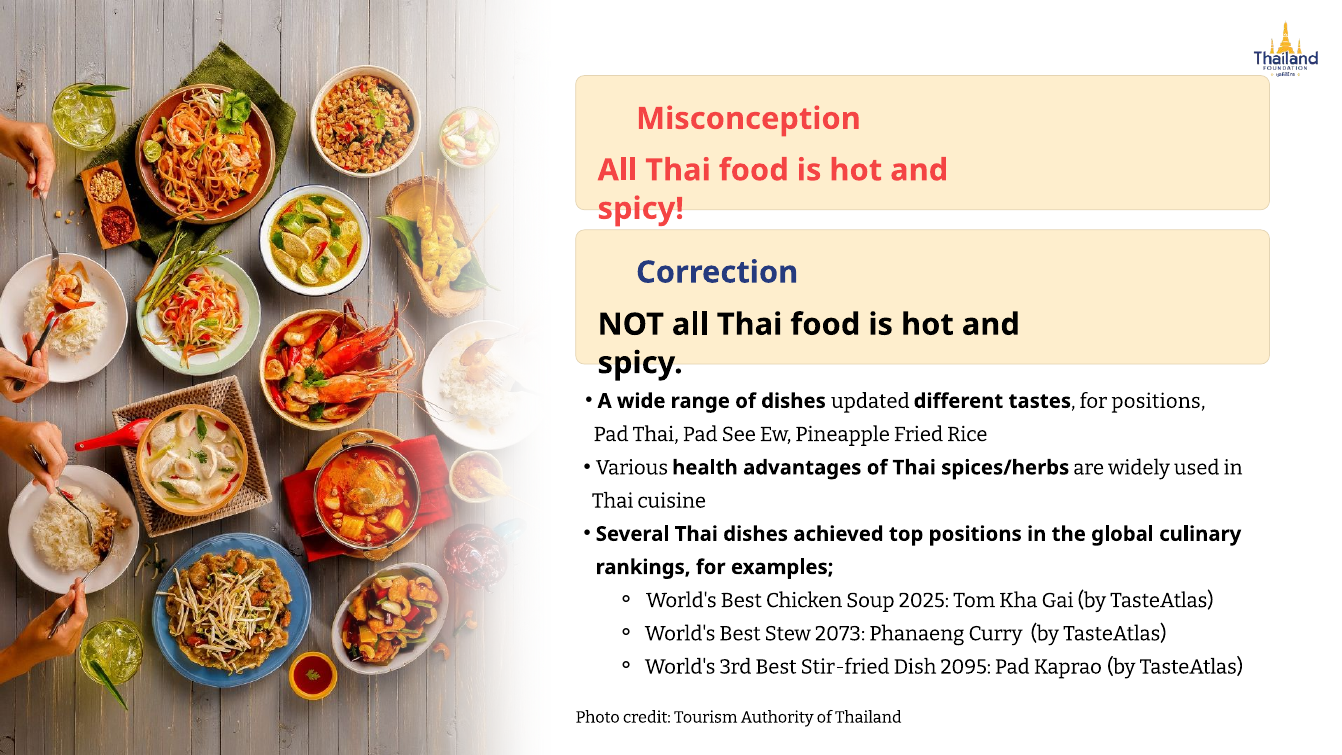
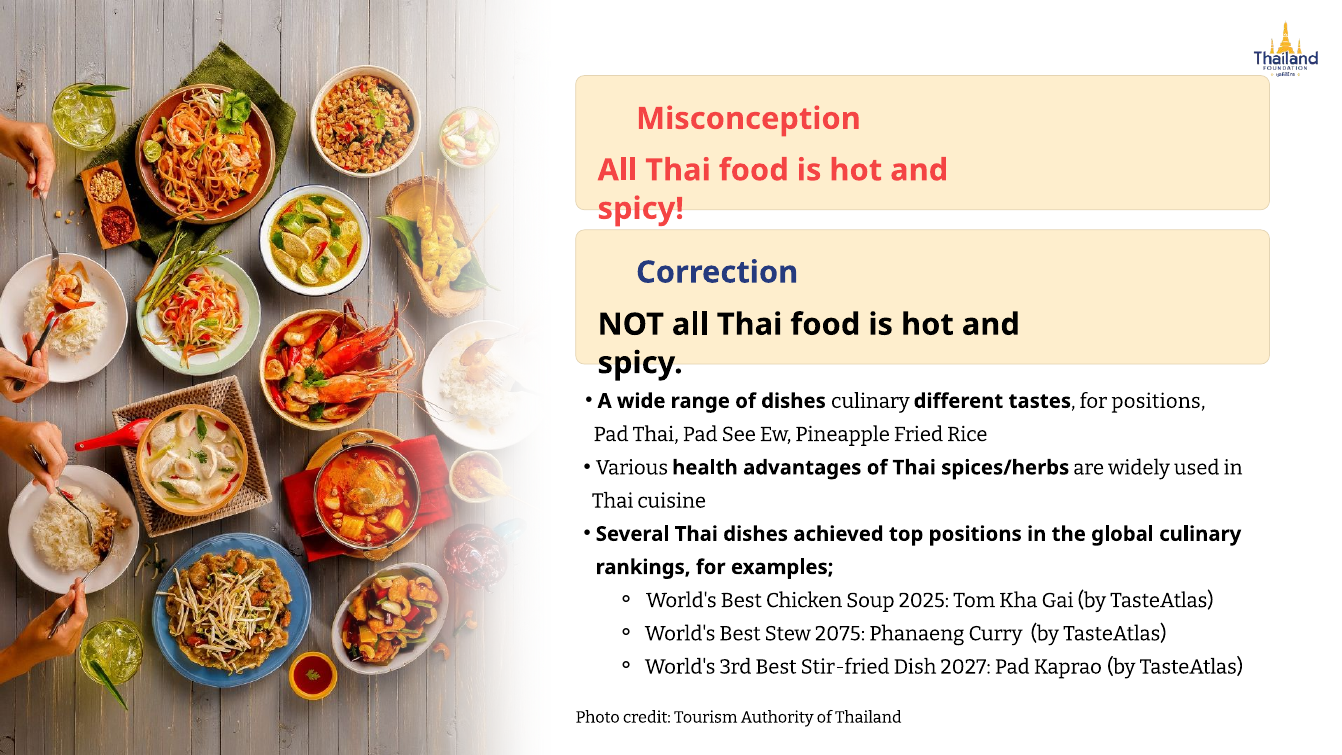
dishes updated: updated -> culinary
2073: 2073 -> 2075
2095: 2095 -> 2027
